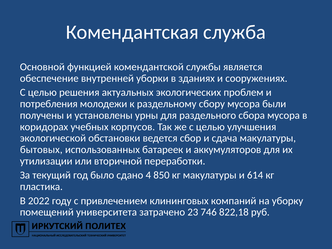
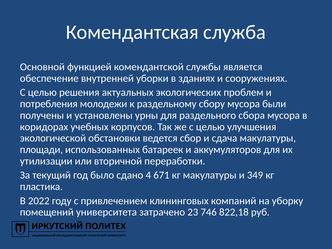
бытовых: бытовых -> площади
850: 850 -> 671
614: 614 -> 349
